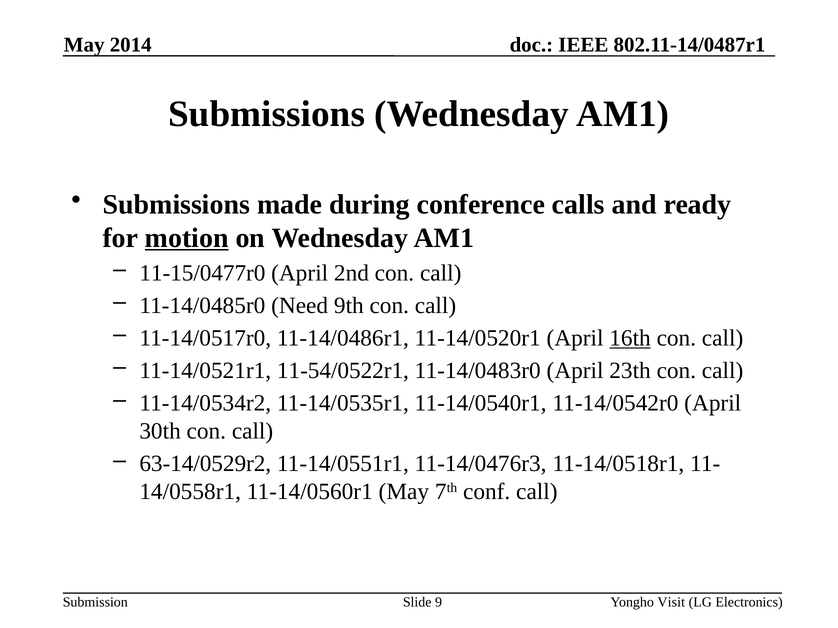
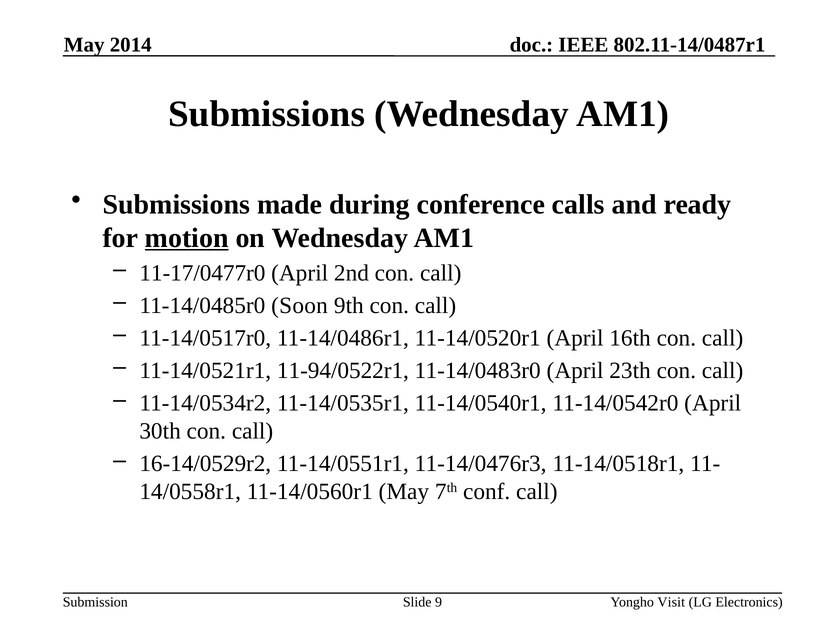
11-15/0477r0: 11-15/0477r0 -> 11-17/0477r0
Need: Need -> Soon
16th underline: present -> none
11-54/0522r1: 11-54/0522r1 -> 11-94/0522r1
63-14/0529r2: 63-14/0529r2 -> 16-14/0529r2
